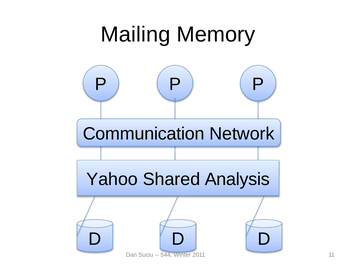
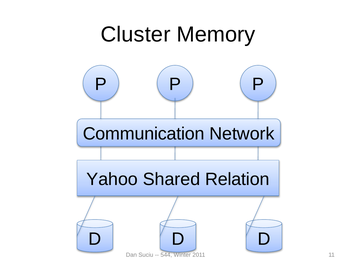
Mailing: Mailing -> Cluster
Analysis: Analysis -> Relation
